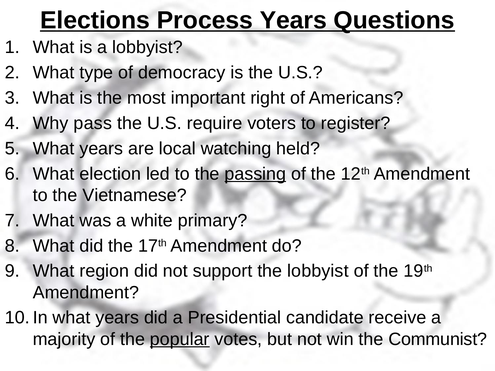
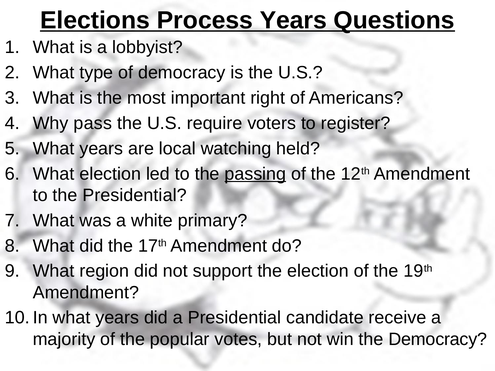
the Vietnamese: Vietnamese -> Presidential
the lobbyist: lobbyist -> election
popular underline: present -> none
the Communist: Communist -> Democracy
